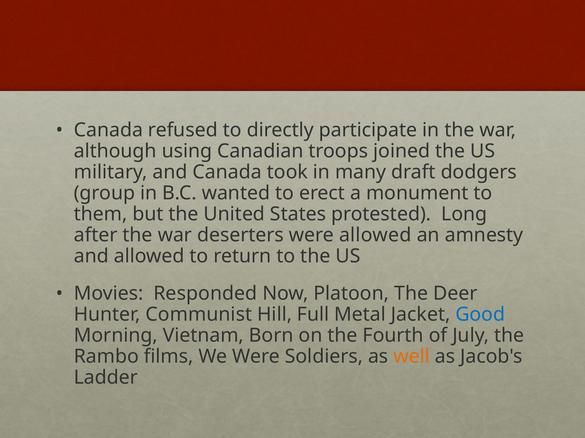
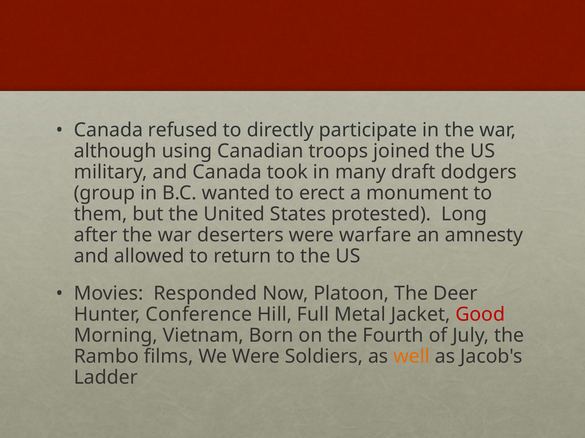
were allowed: allowed -> warfare
Communist: Communist -> Conference
Good colour: blue -> red
